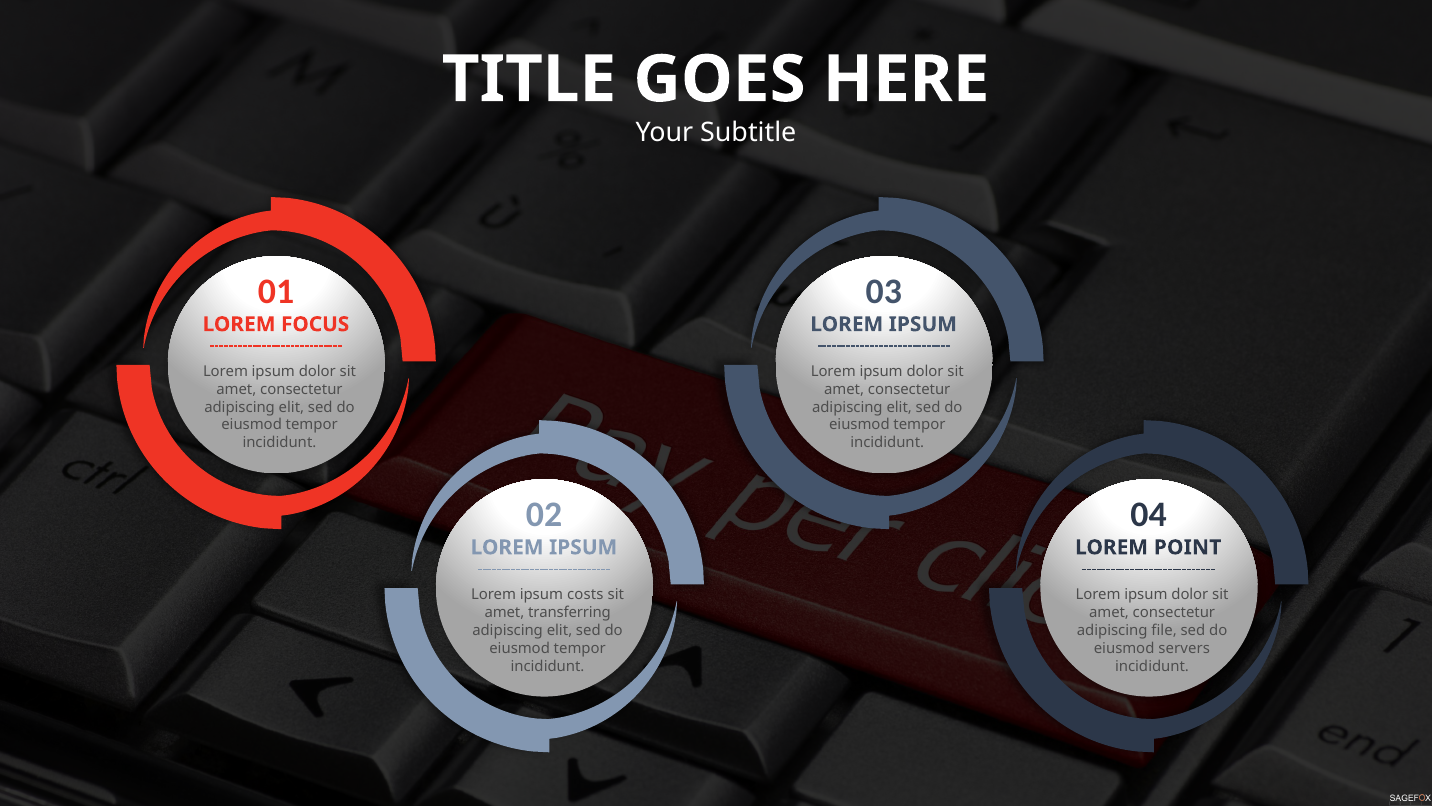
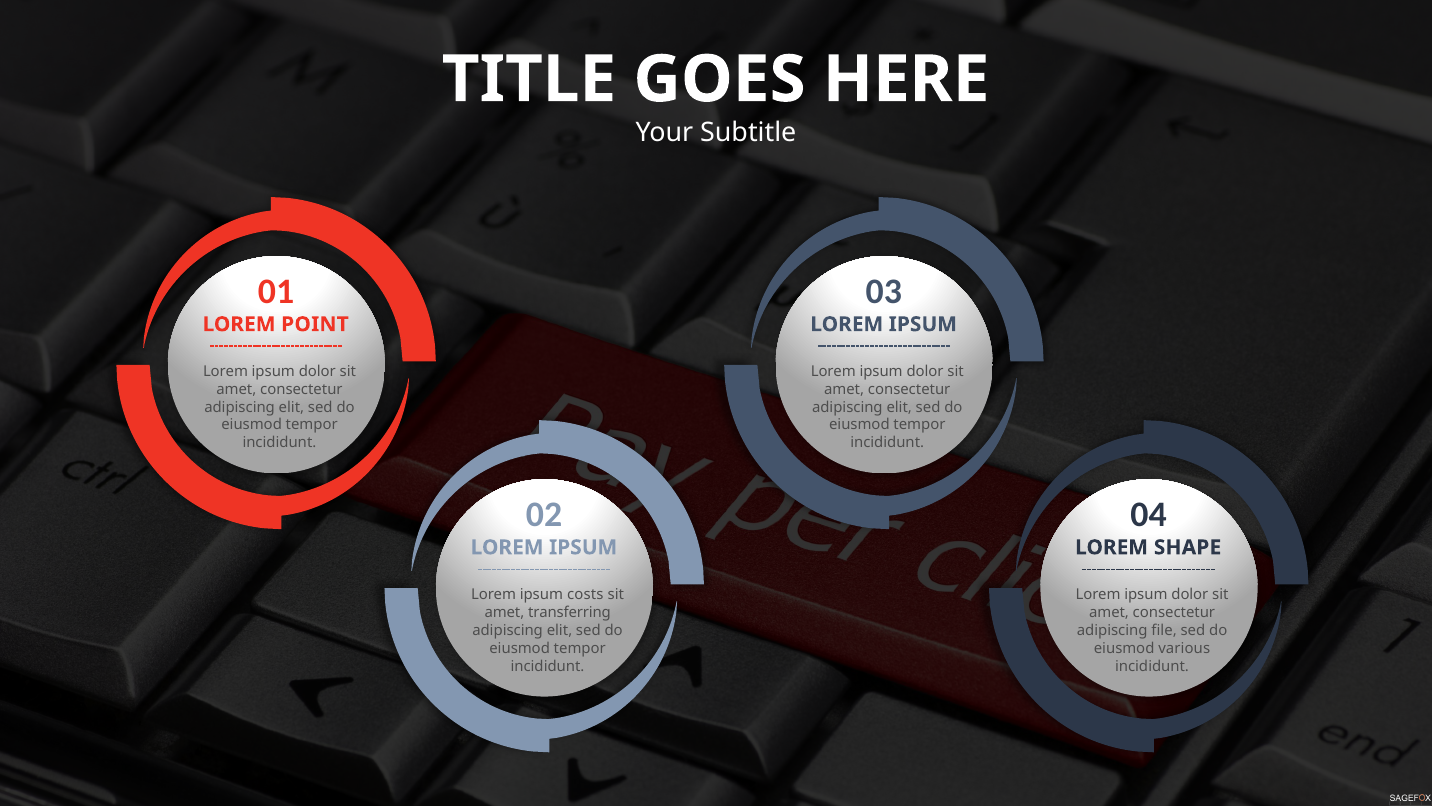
FOCUS: FOCUS -> POINT
POINT: POINT -> SHAPE
servers: servers -> various
